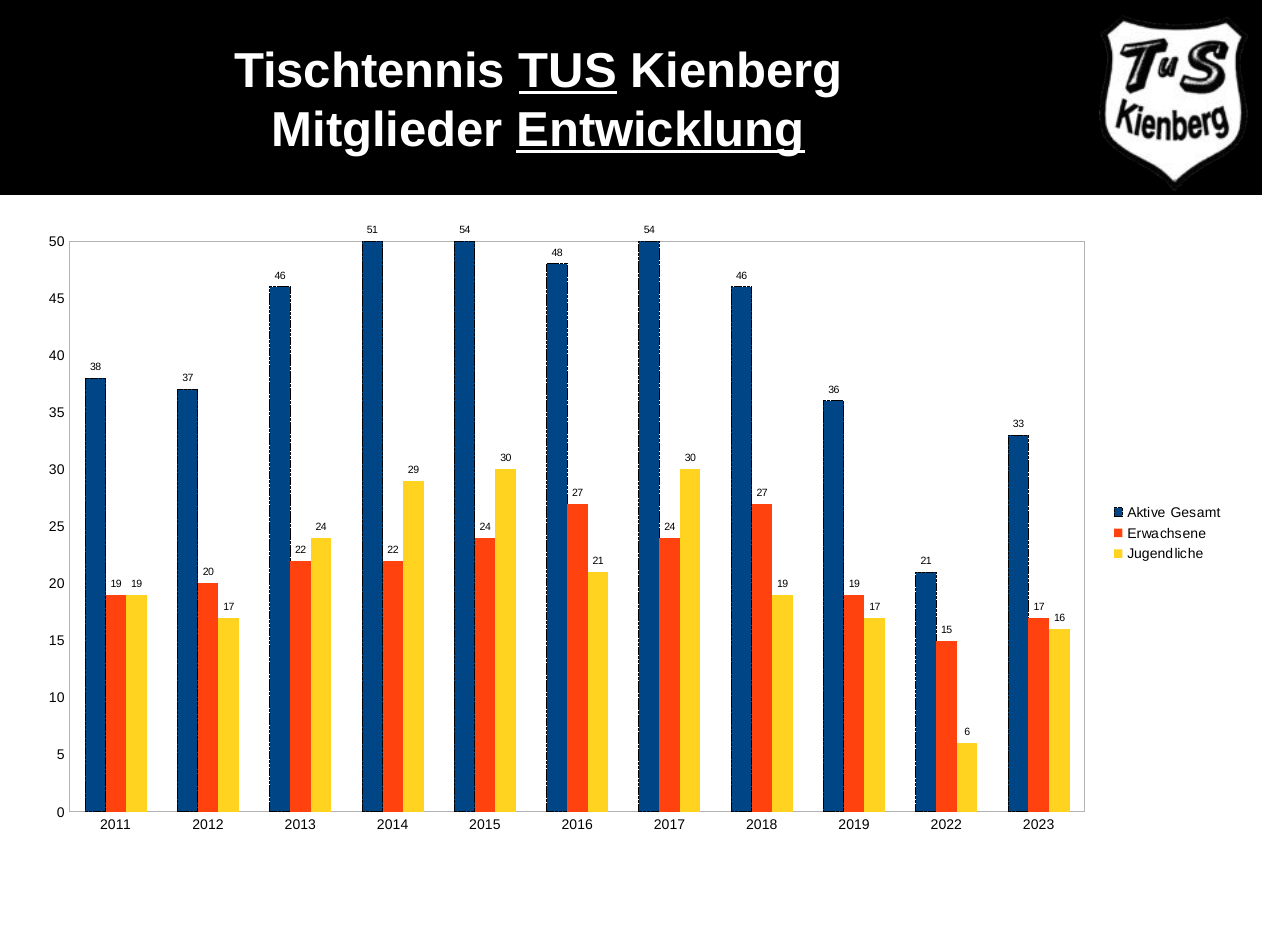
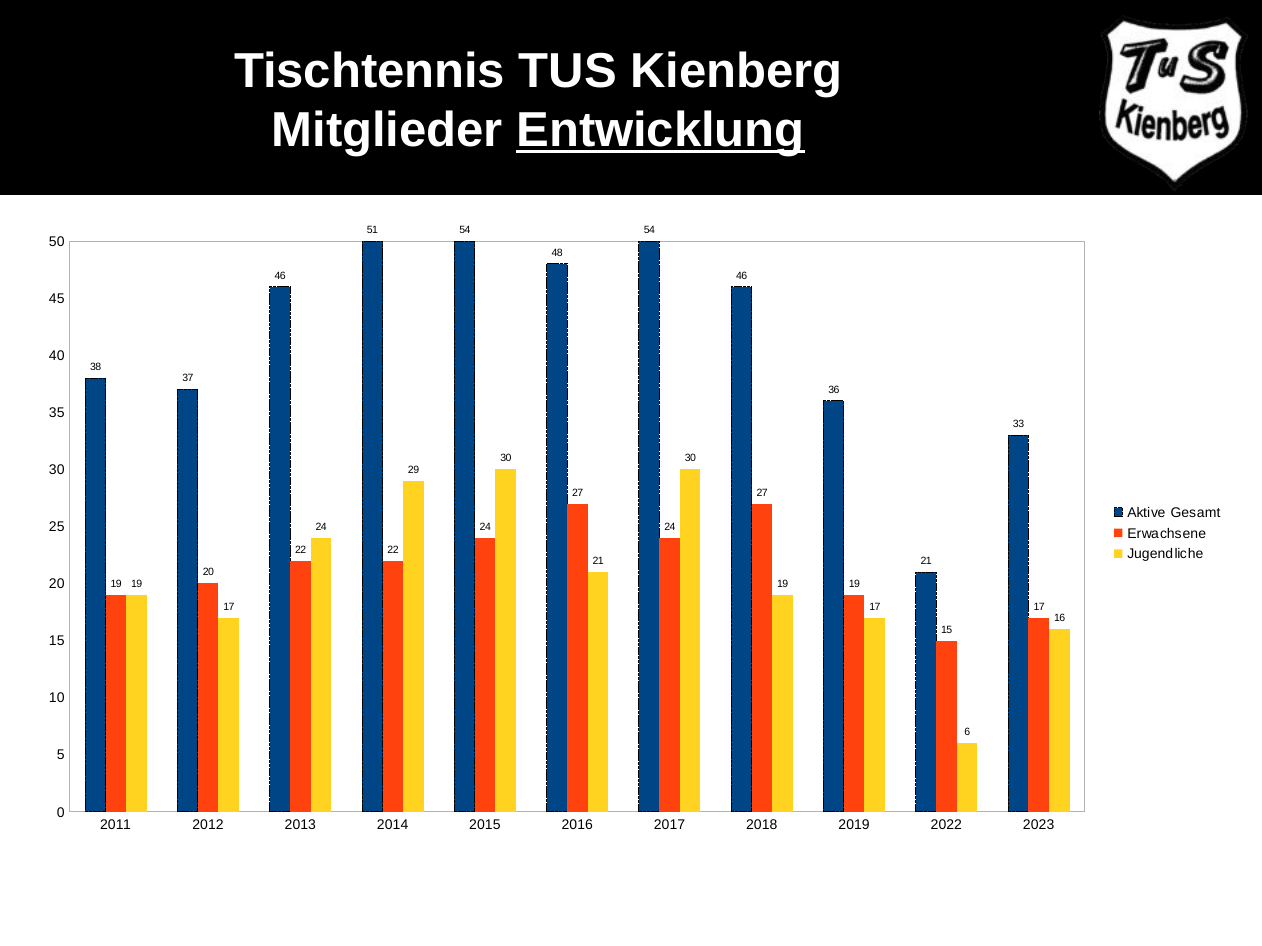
TUS underline: present -> none
